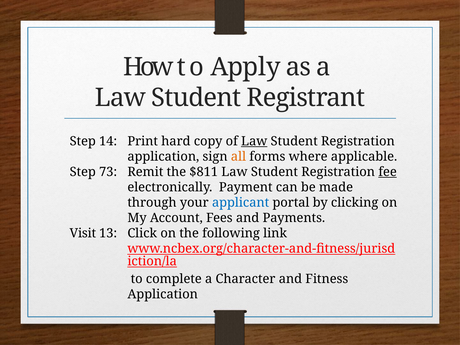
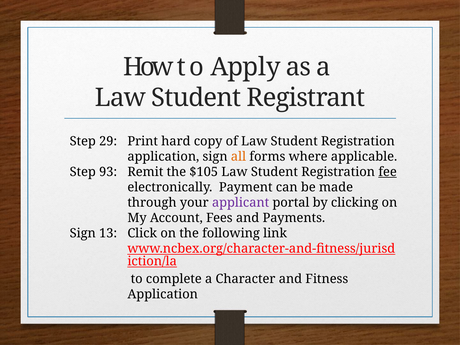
14: 14 -> 29
Law at (254, 141) underline: present -> none
73: 73 -> 93
$811: $811 -> $105
applicant colour: blue -> purple
Visit at (83, 233): Visit -> Sign
